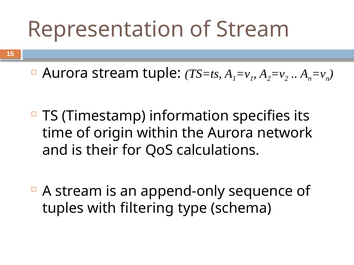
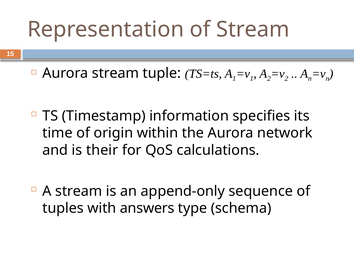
filtering: filtering -> answers
